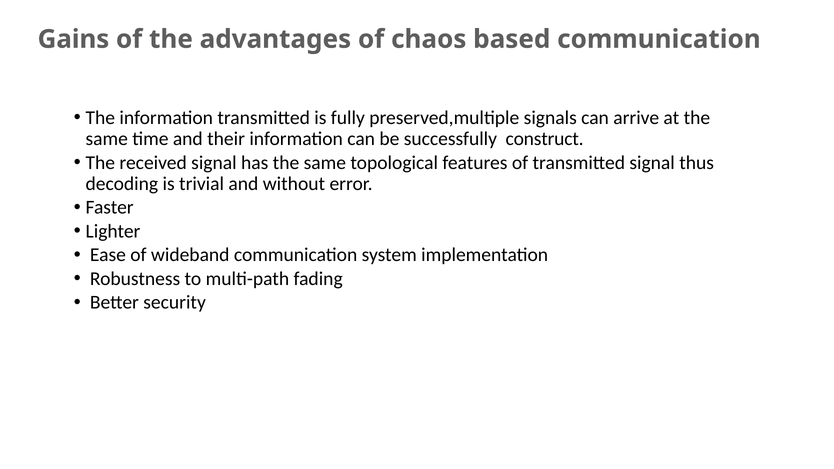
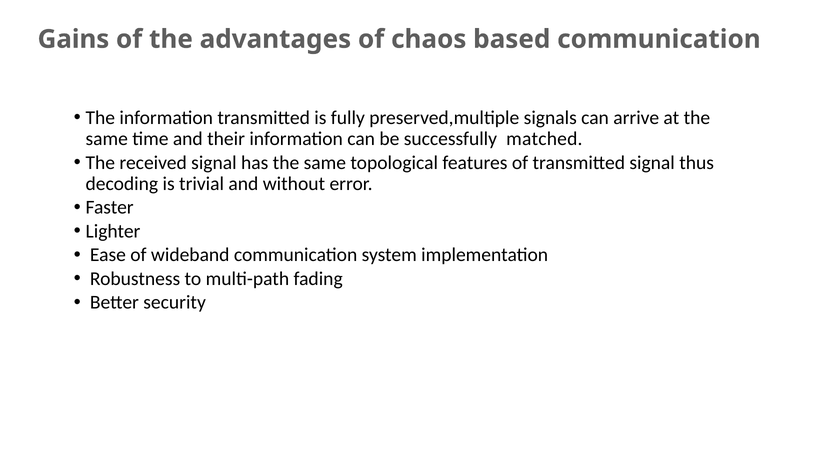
construct: construct -> matched
